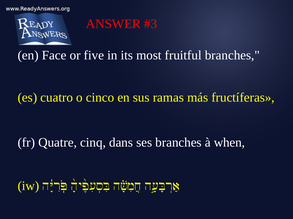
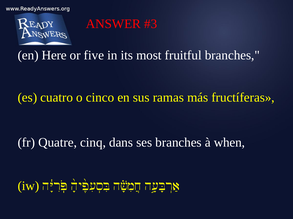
Face: Face -> Here
